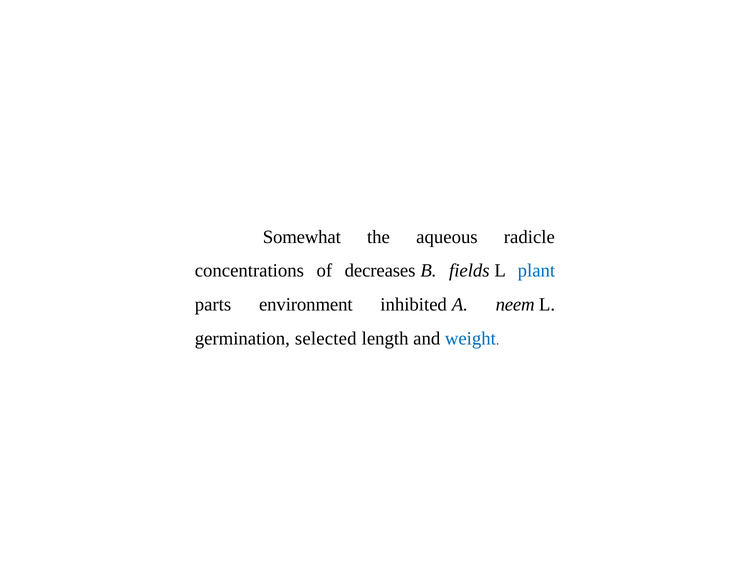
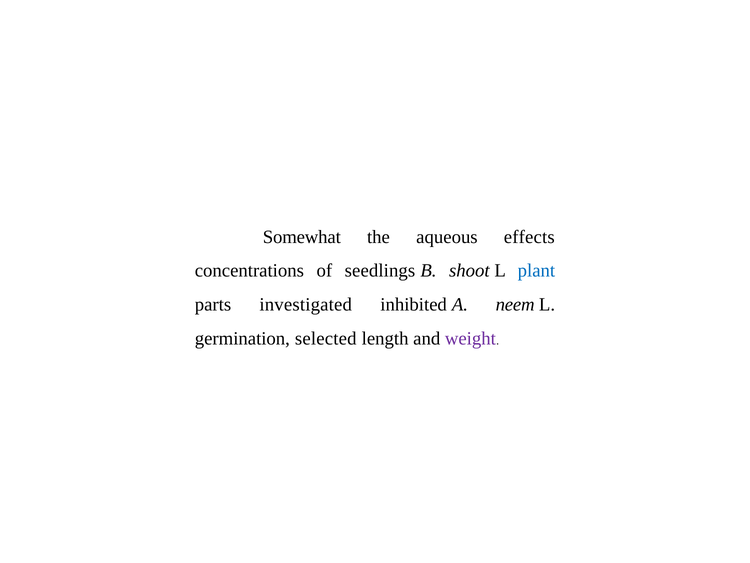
radicle: radicle -> effects
decreases: decreases -> seedlings
fields: fields -> shoot
environment: environment -> investigated
weight colour: blue -> purple
